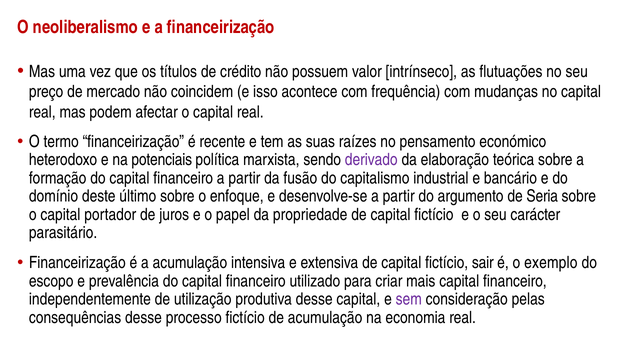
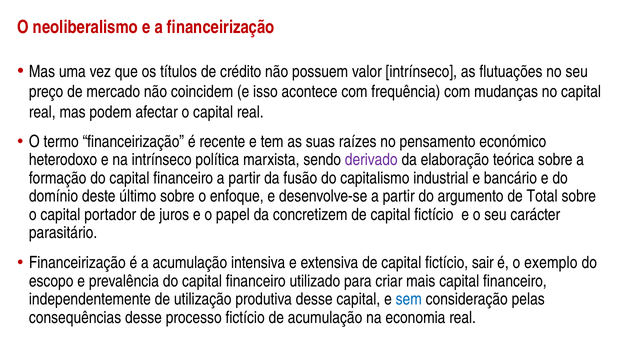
na potenciais: potenciais -> intrínseco
Seria: Seria -> Total
propriedade: propriedade -> concretizem
sem colour: purple -> blue
